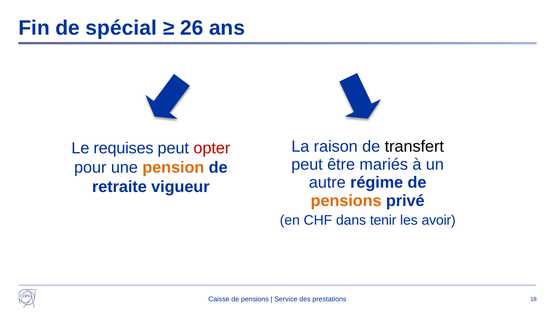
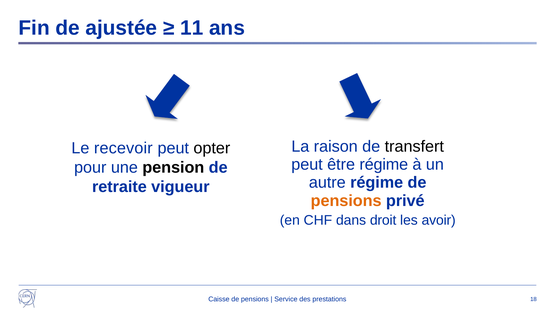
spécial: spécial -> ajustée
26: 26 -> 11
requises: requises -> recevoir
opter colour: red -> black
être mariés: mariés -> régime
pension colour: orange -> black
tenir: tenir -> droit
